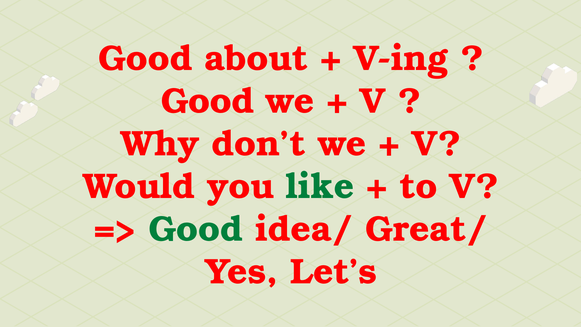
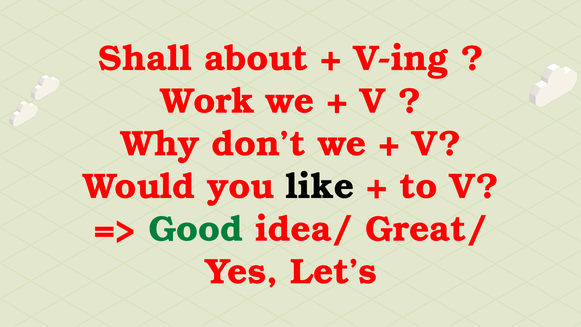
Good at (145, 59): Good -> Shall
Good at (207, 101): Good -> Work
like colour: green -> black
